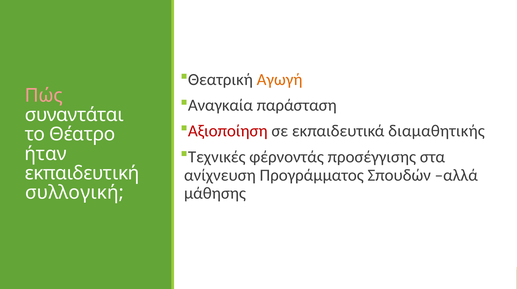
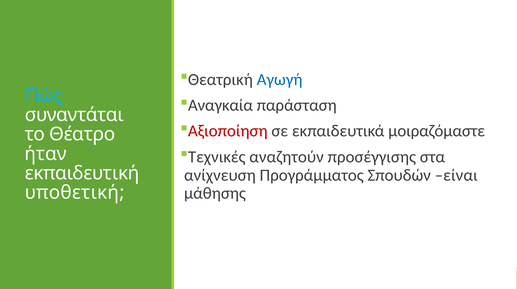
Αγωγή colour: orange -> blue
Πώς colour: pink -> light blue
διαμαθητικής: διαμαθητικής -> μοιραζόμαστε
φέρνοντάς: φέρνοντάς -> αναζητούν
αλλά: αλλά -> είναι
συλλογική: συλλογική -> υποθετική
